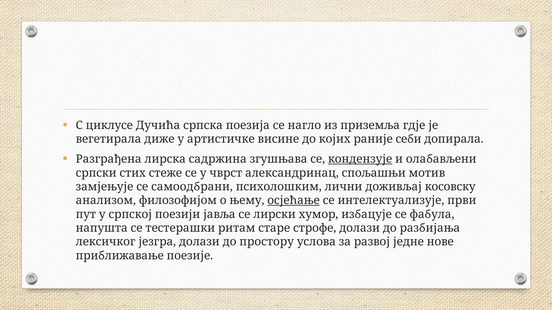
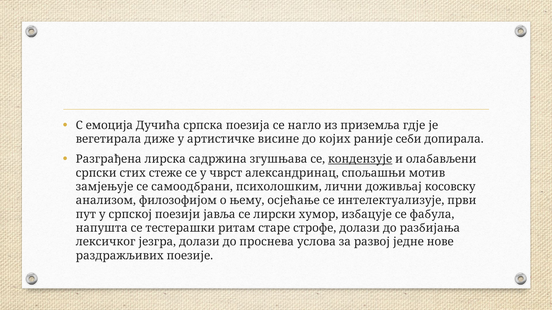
циклусе: циклусе -> емоција
осјећање underline: present -> none
простору: простору -> проснева
приближавање: приближавање -> раздражљивих
